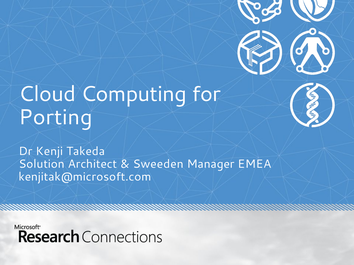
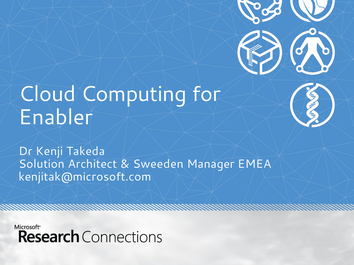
Porting: Porting -> Enabler
